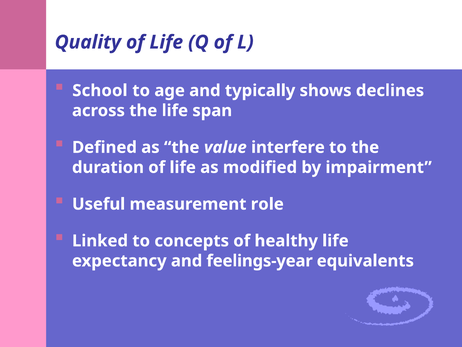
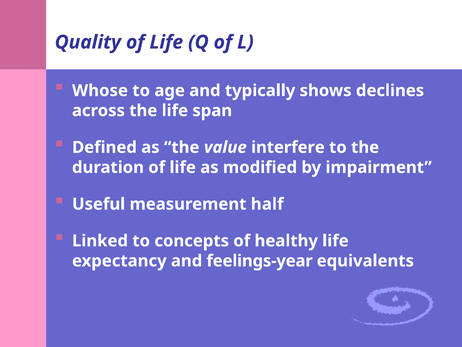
School: School -> Whose
role: role -> half
